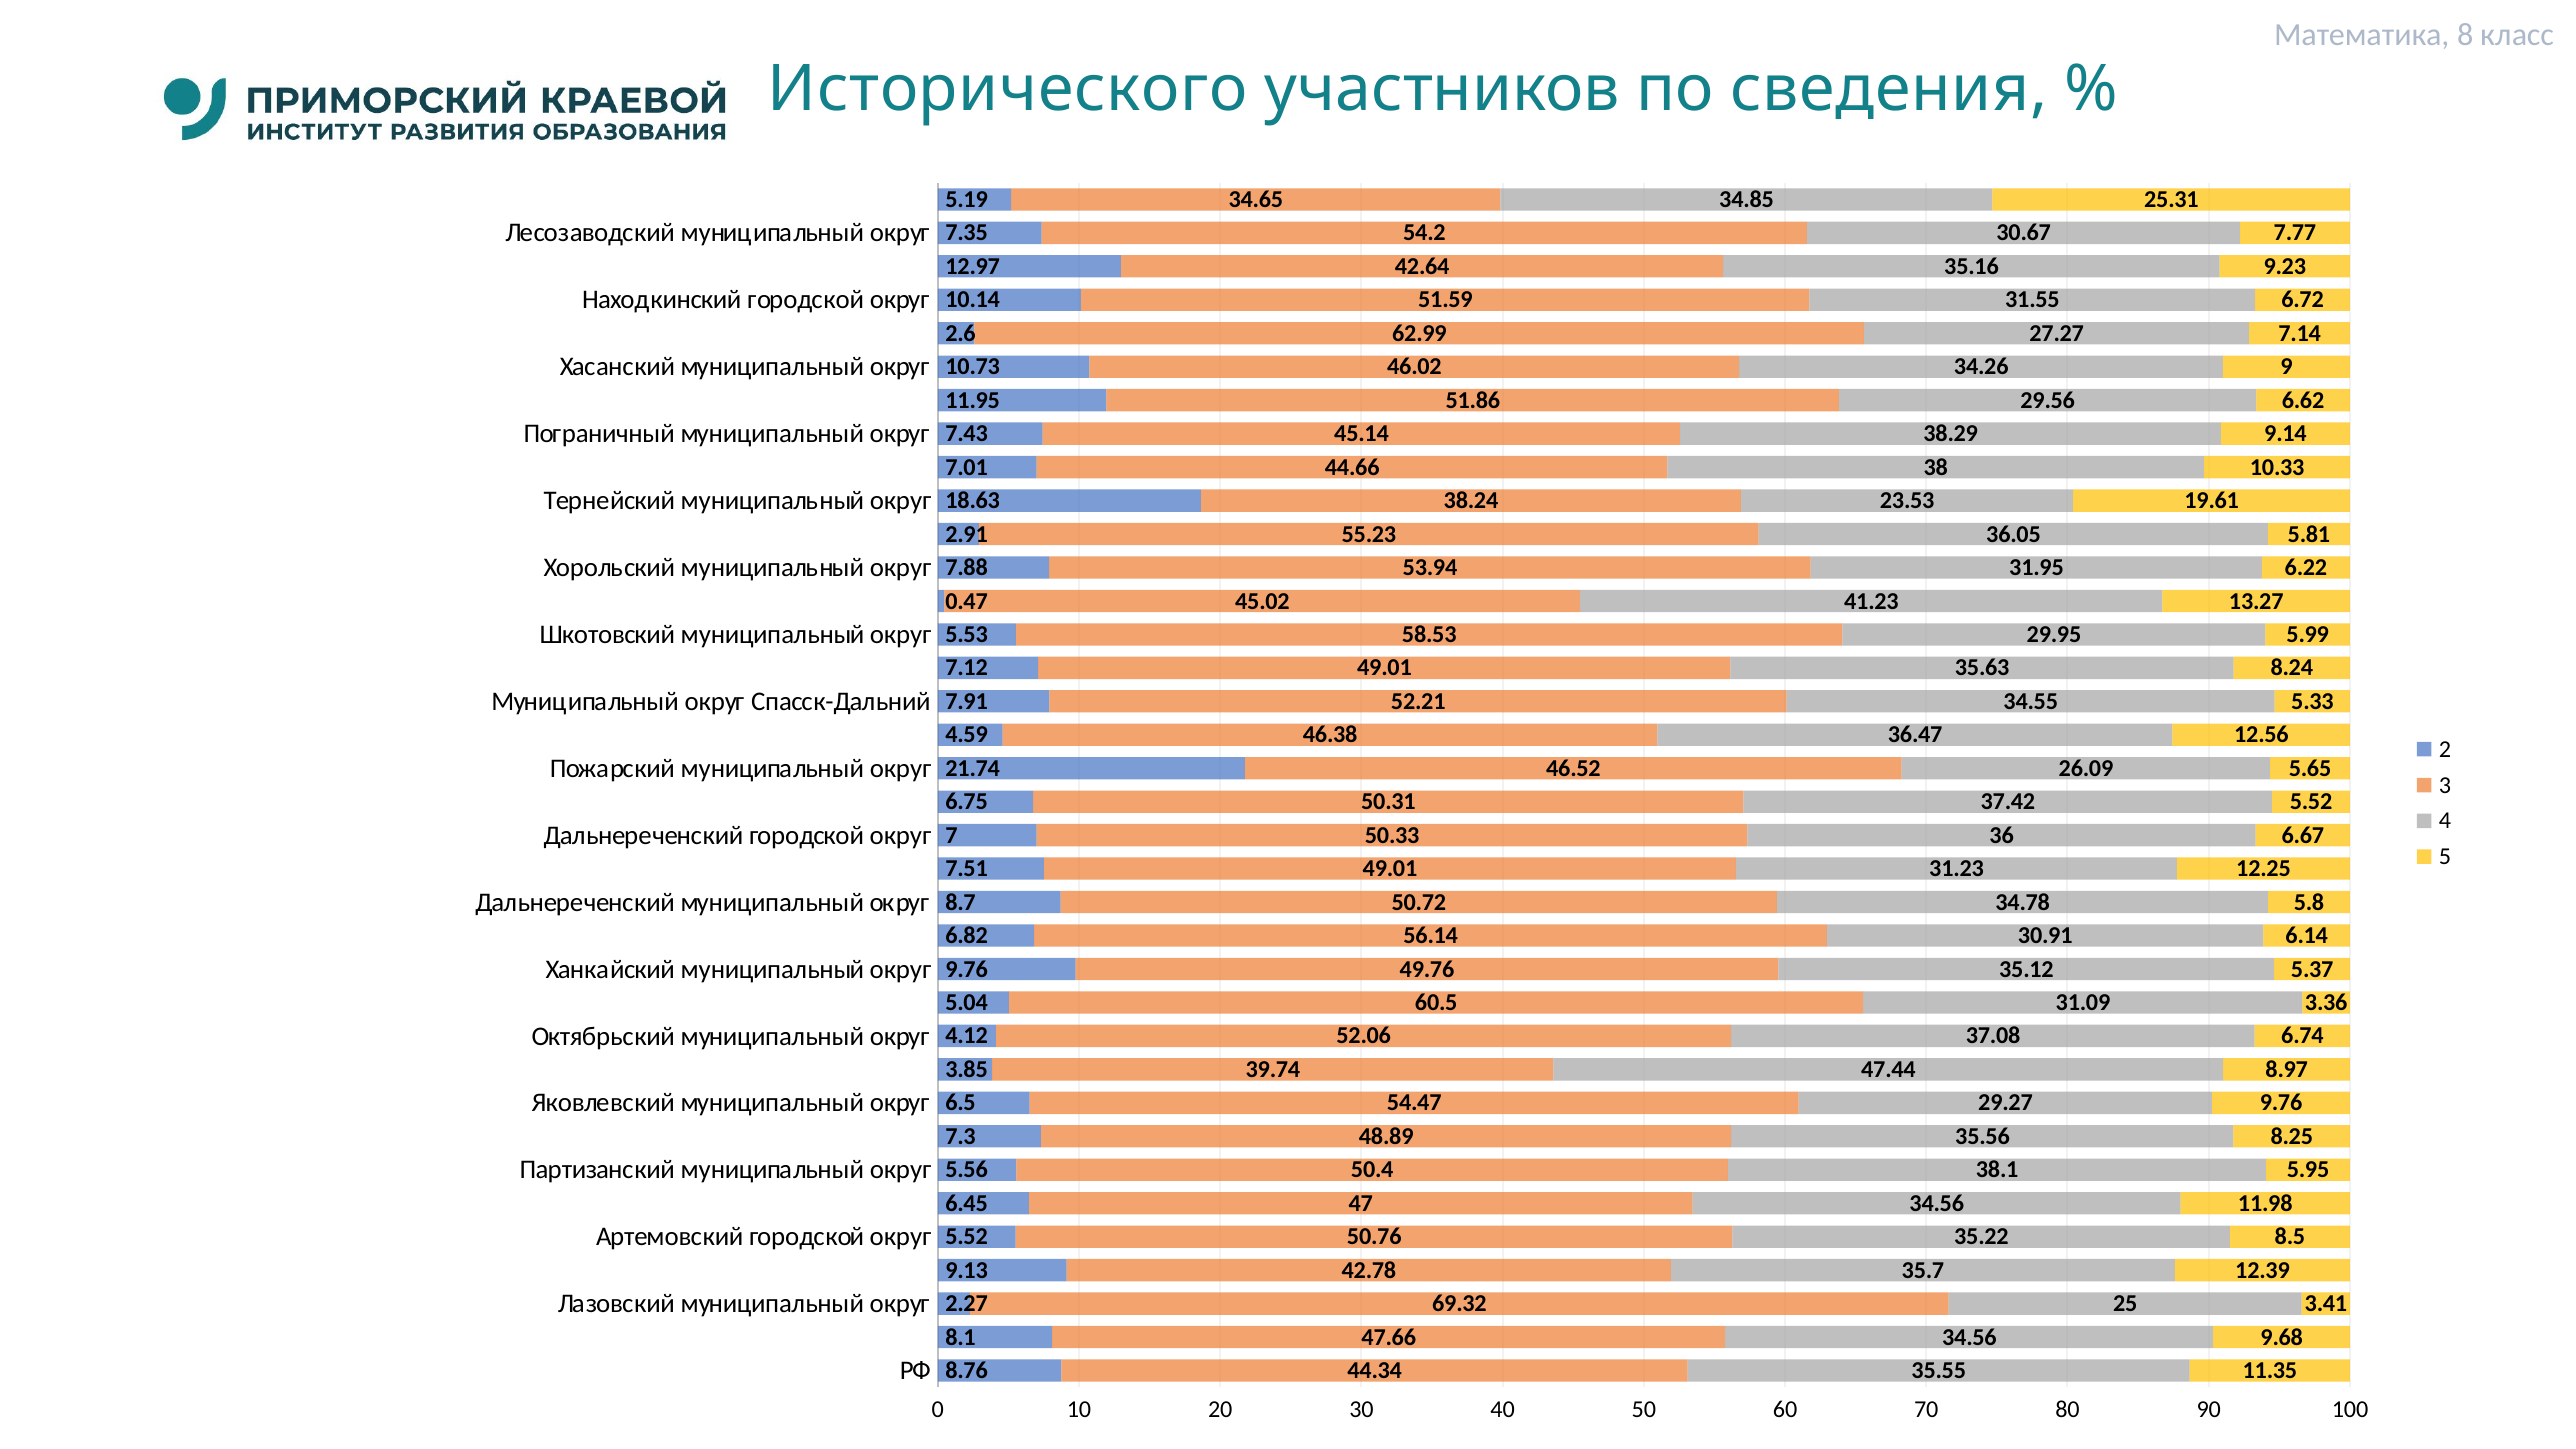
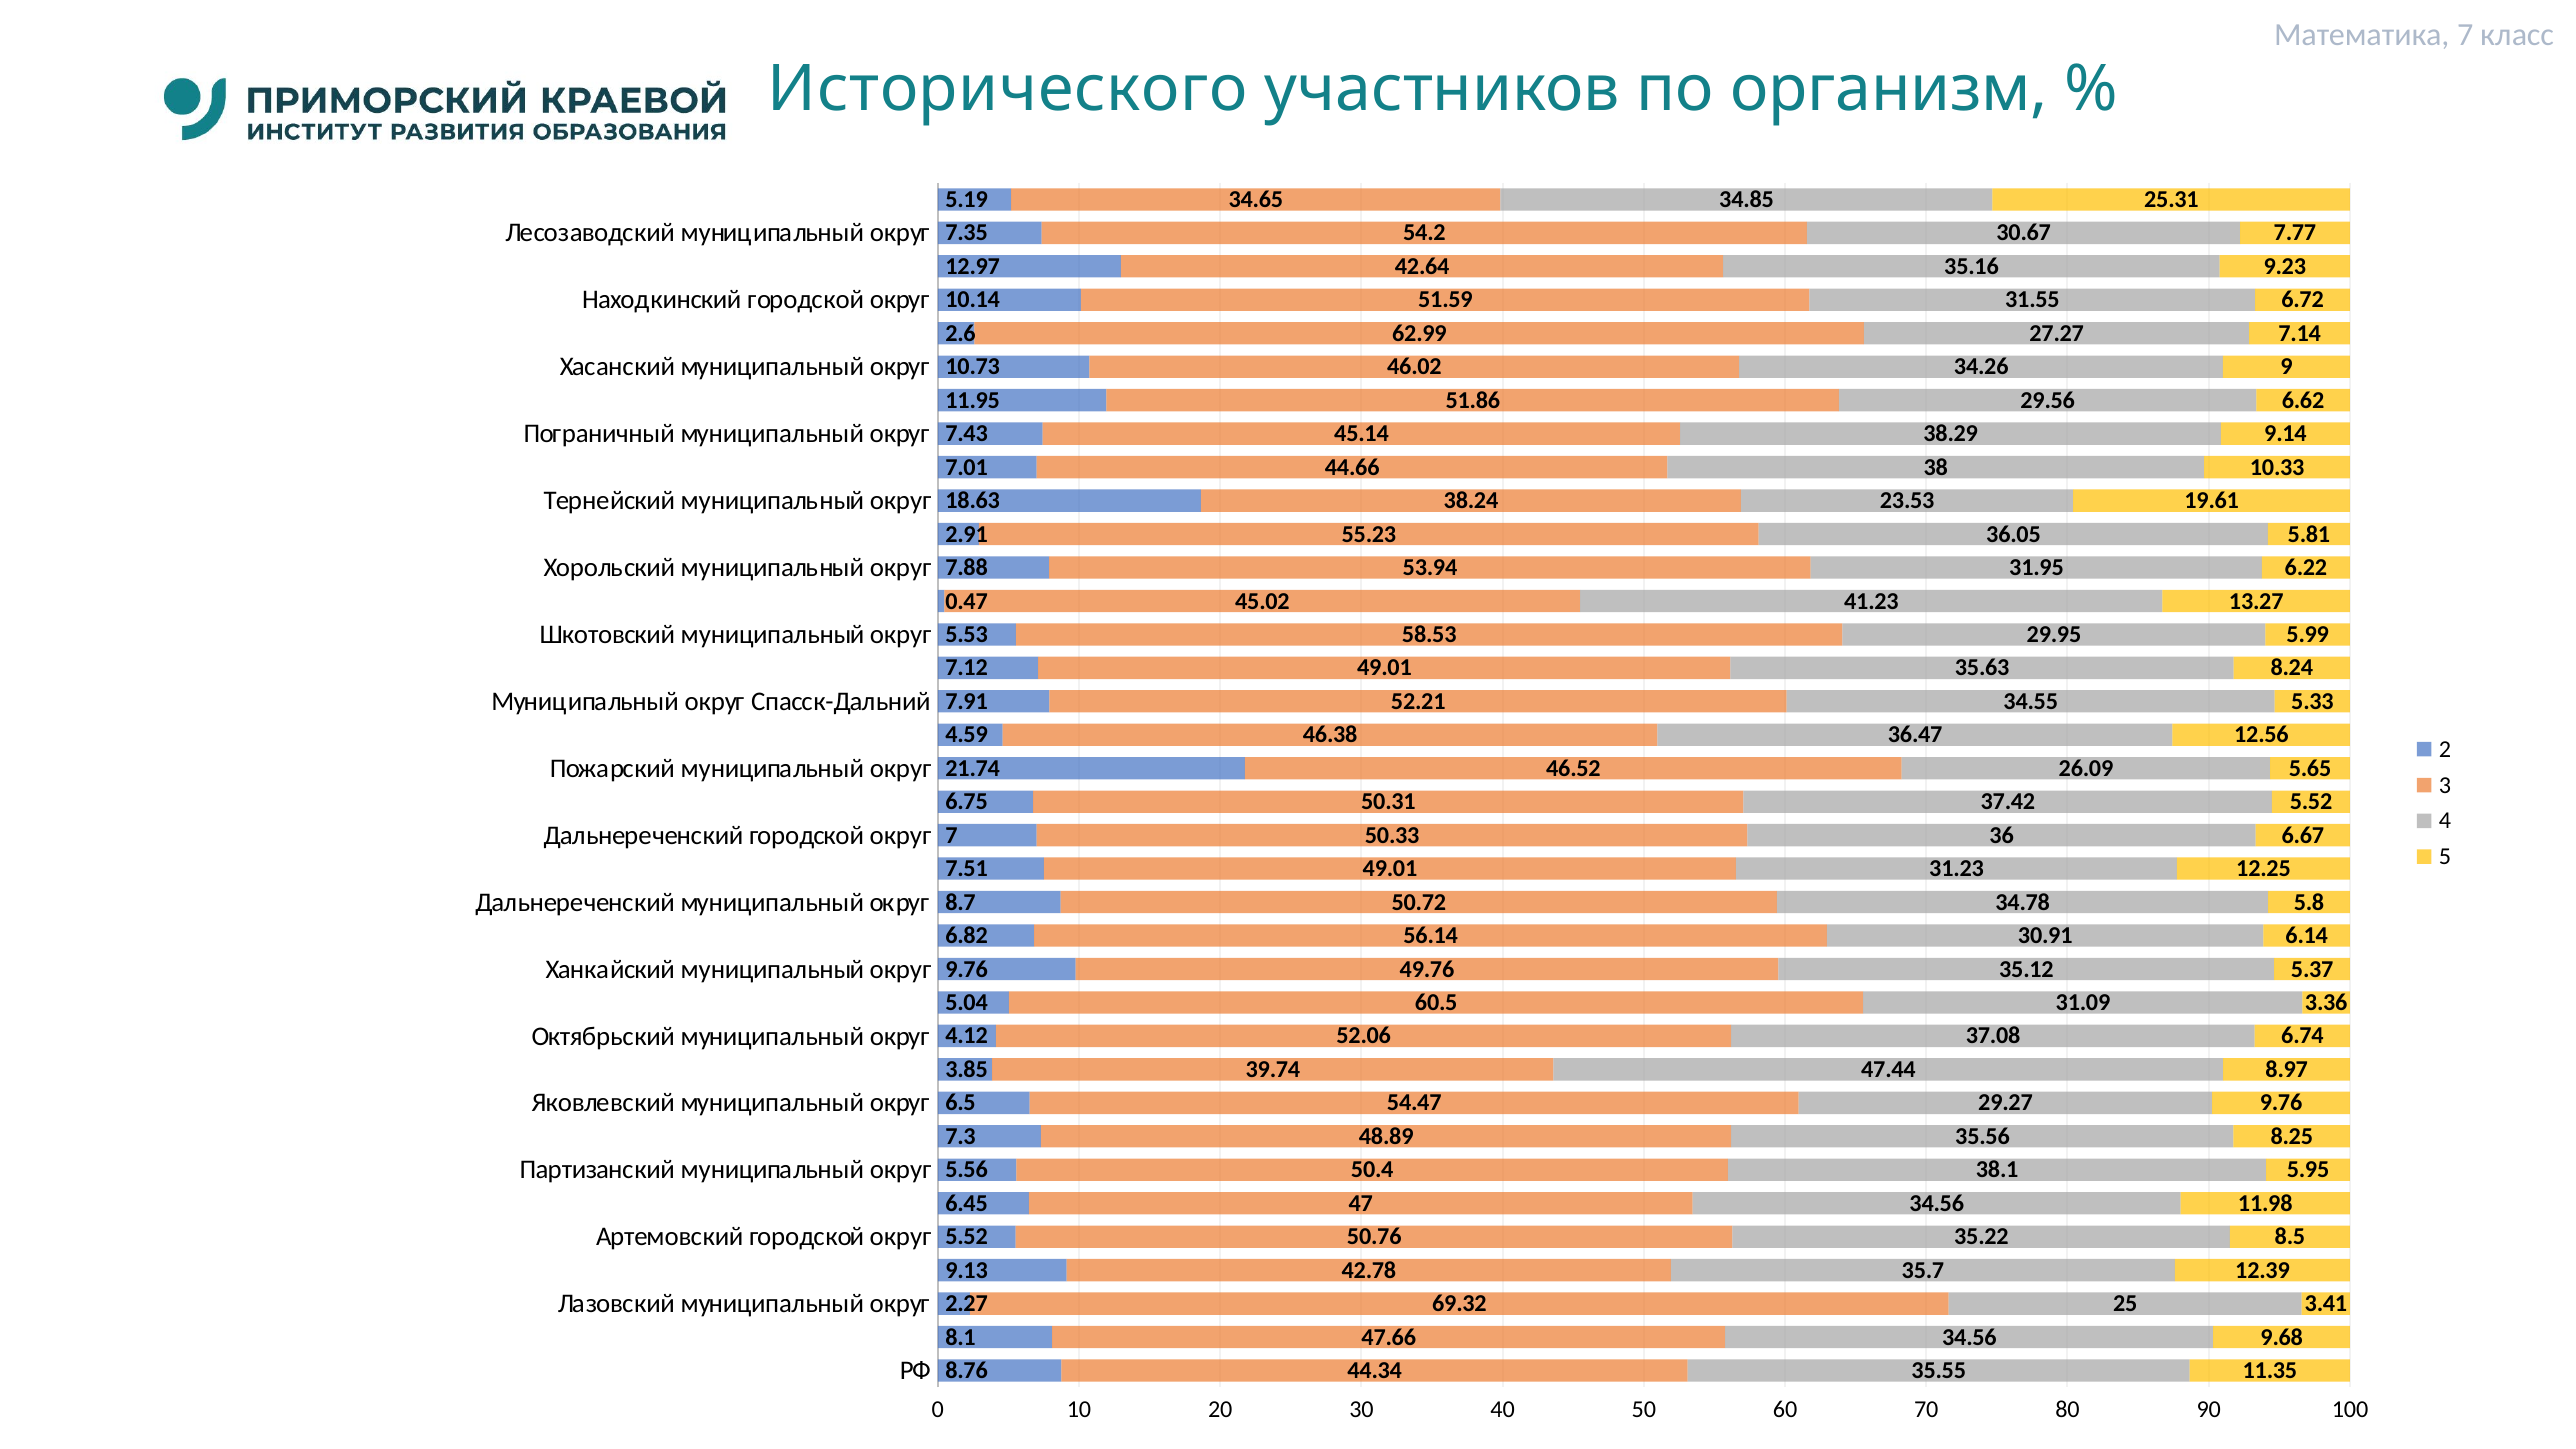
Математика 8: 8 -> 7
сведения: сведения -> организм
